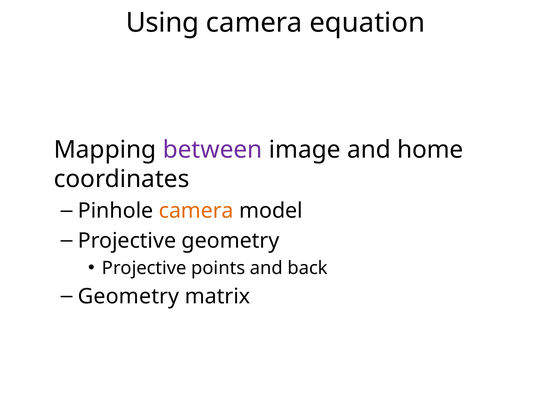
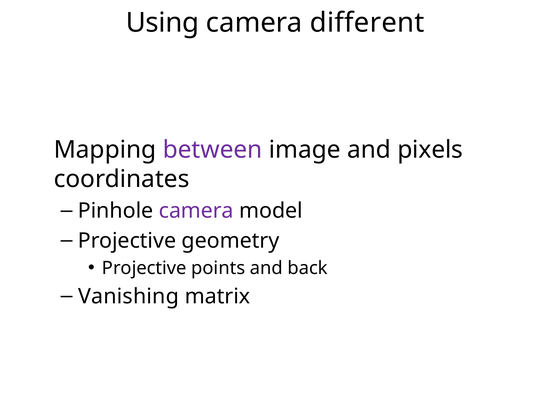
equation: equation -> different
home: home -> pixels
camera at (196, 211) colour: orange -> purple
Geometry at (129, 297): Geometry -> Vanishing
